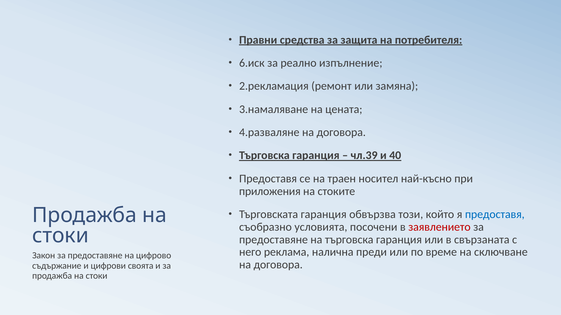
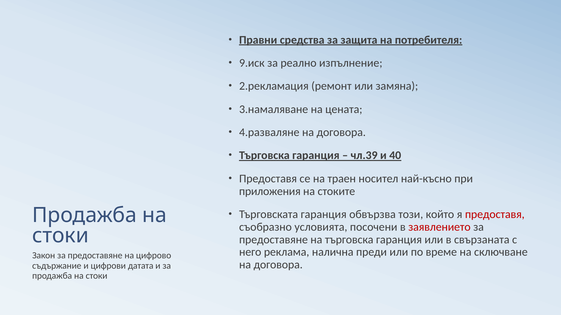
6.иск: 6.иск -> 9.иск
предоставя at (495, 215) colour: blue -> red
своята: своята -> датата
